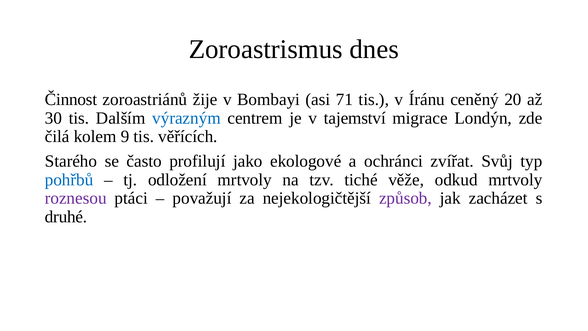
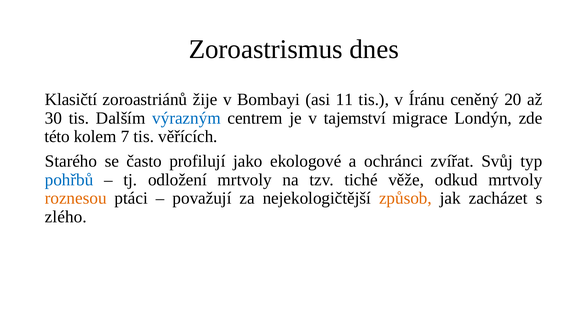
Činnost: Činnost -> Klasičtí
71: 71 -> 11
čilá: čilá -> této
9: 9 -> 7
roznesou colour: purple -> orange
způsob colour: purple -> orange
druhé: druhé -> zlého
